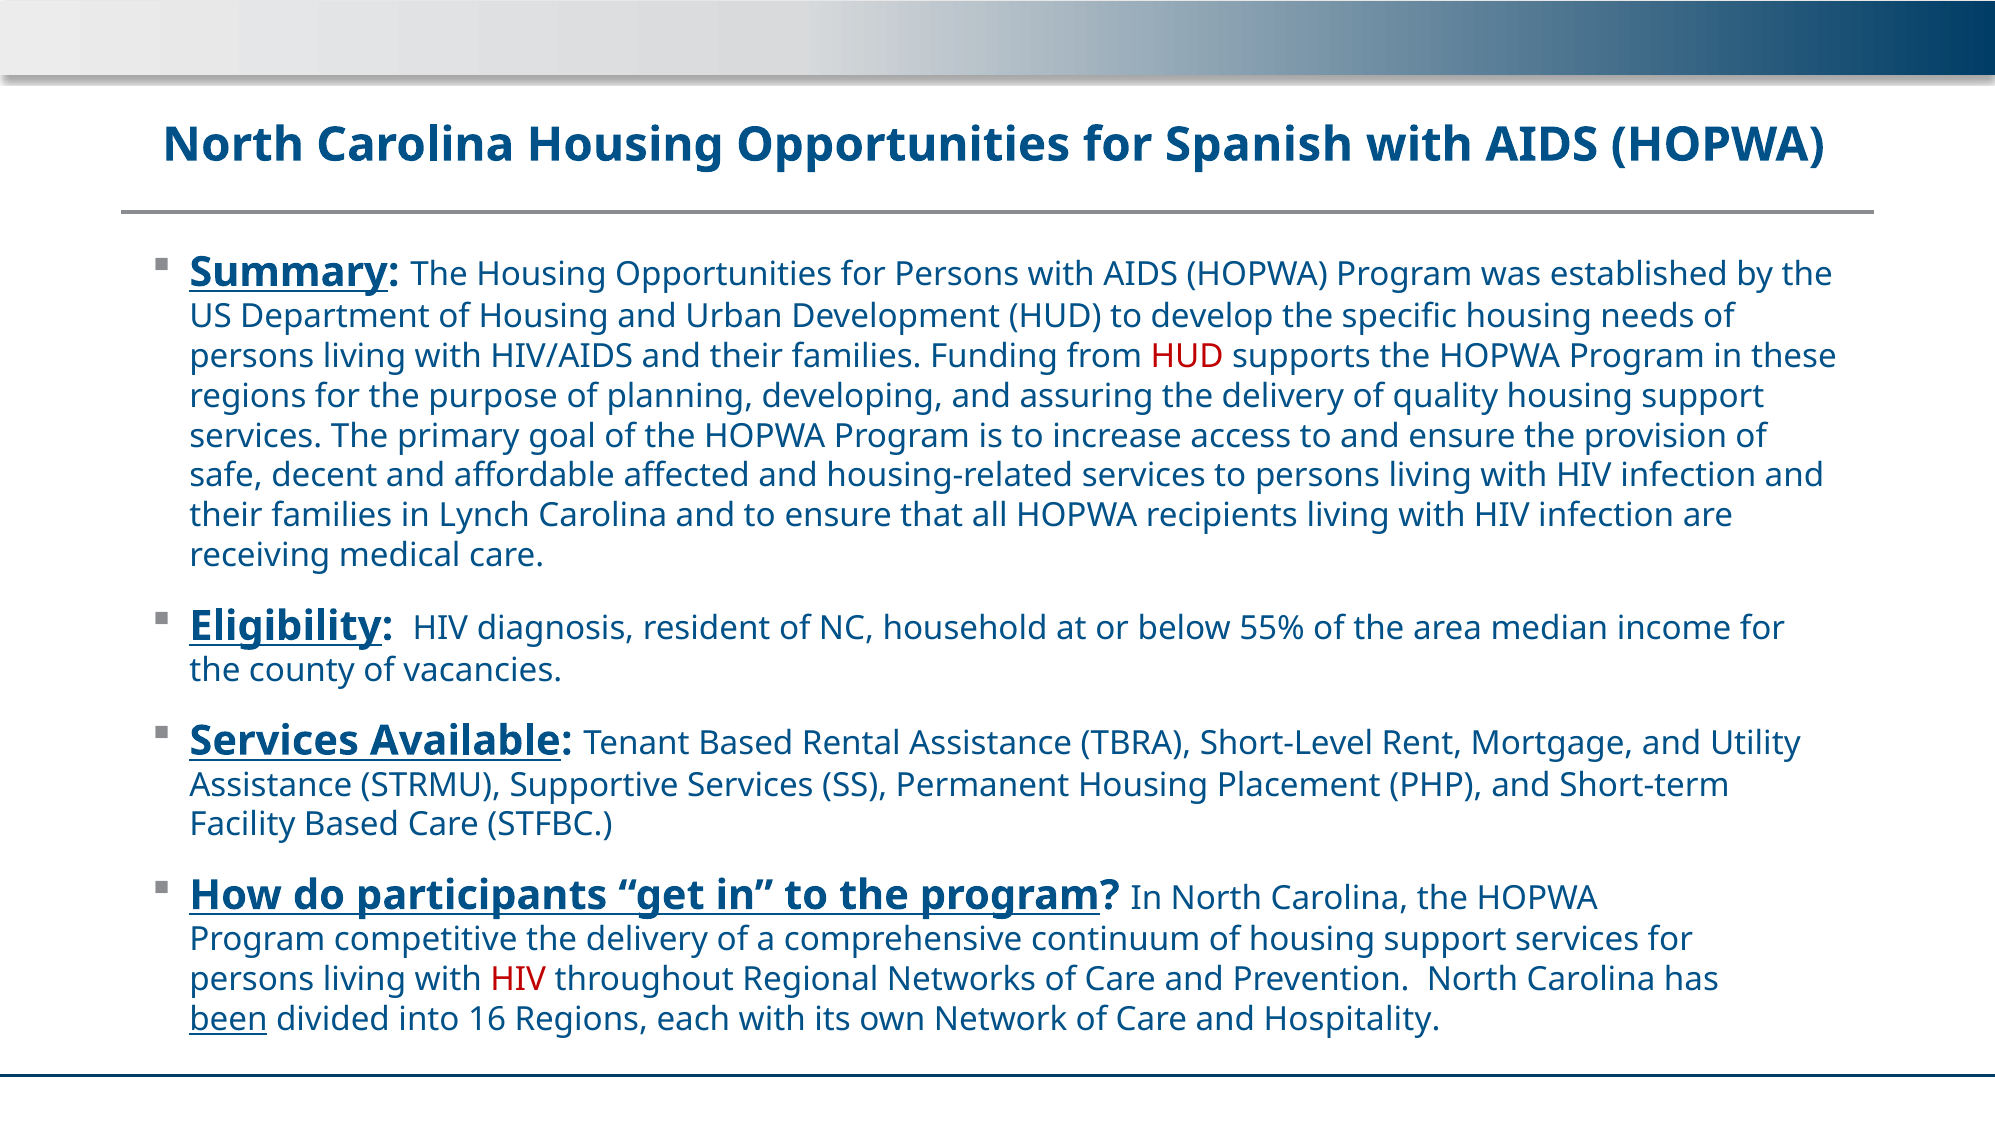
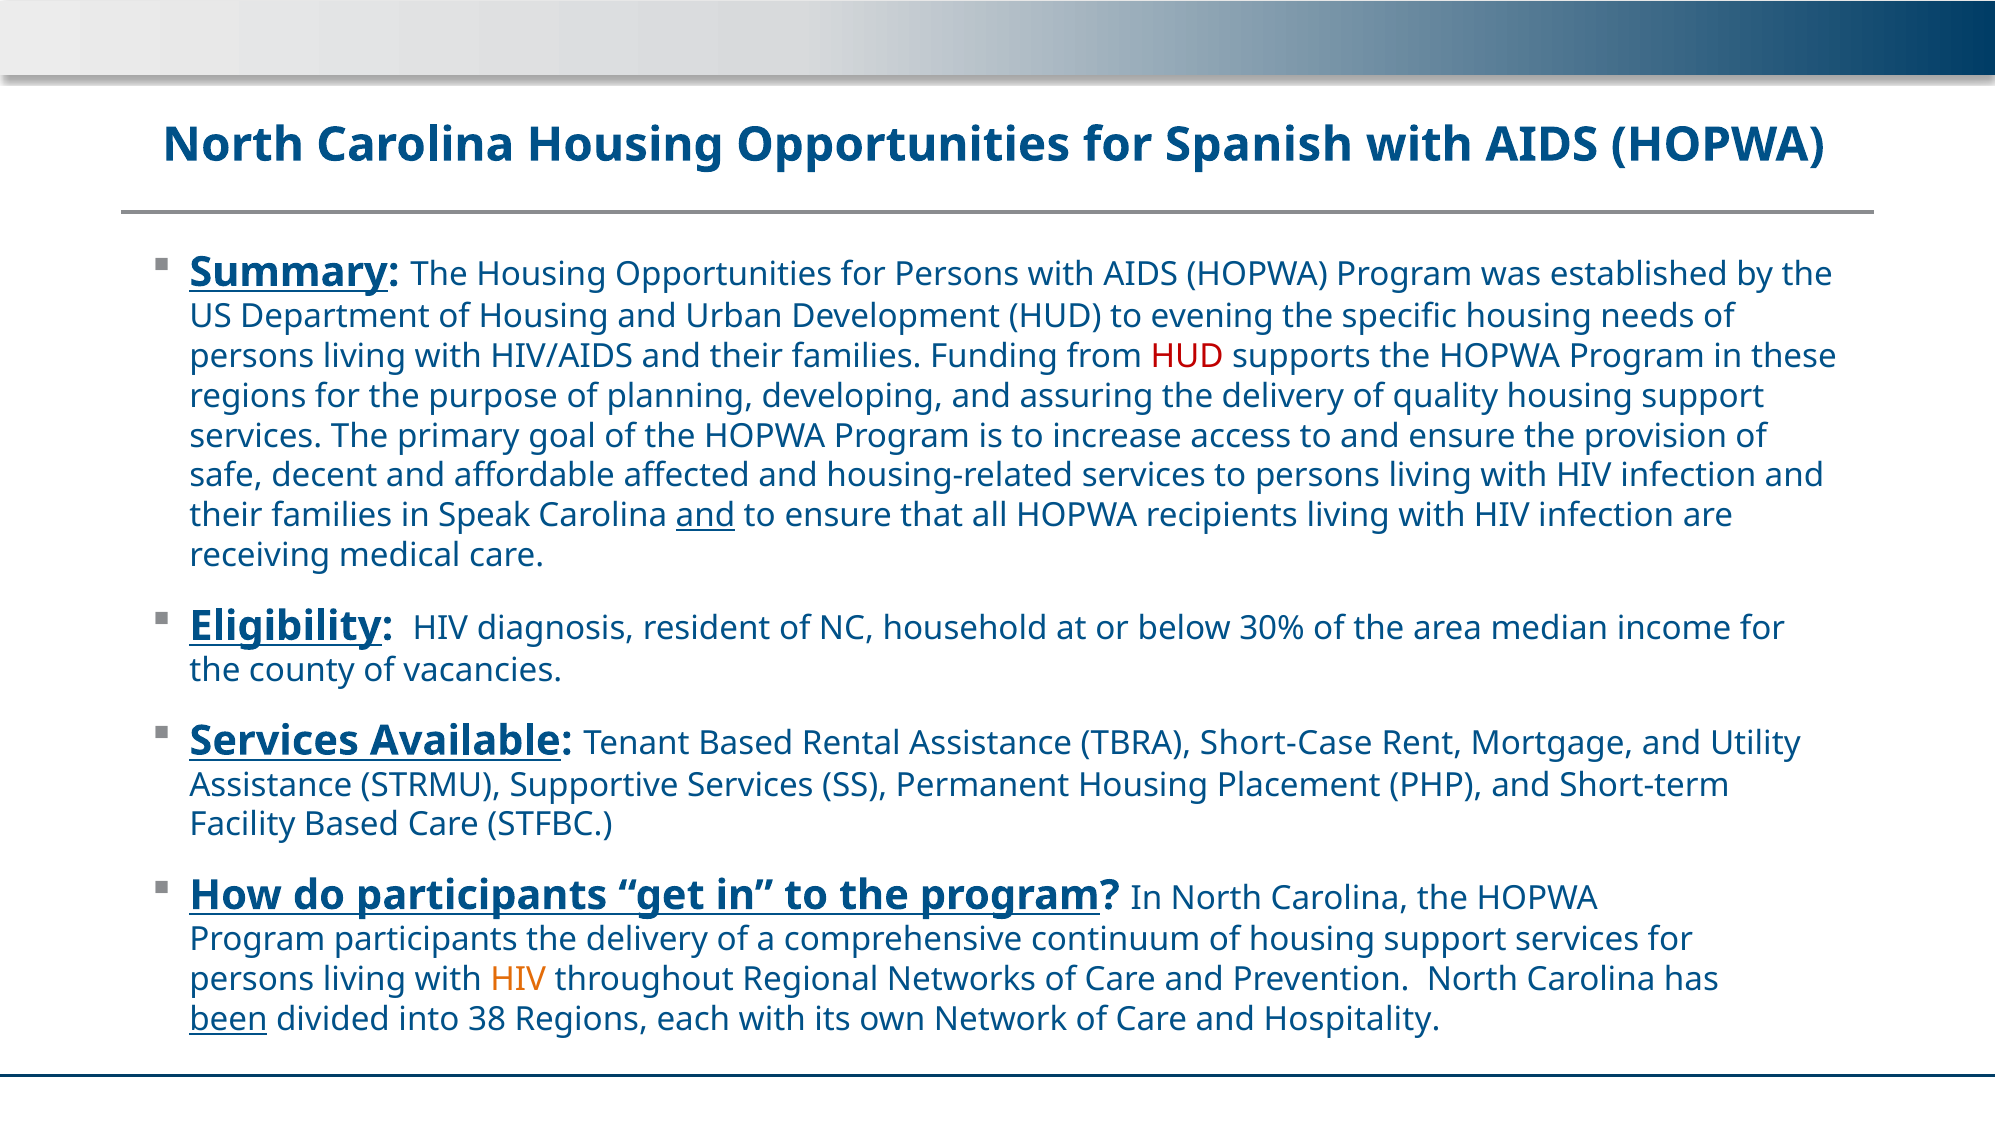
develop: develop -> evening
Lynch: Lynch -> Speak
and at (705, 516) underline: none -> present
55%: 55% -> 30%
Short-Level: Short-Level -> Short-Case
Program competitive: competitive -> participants
HIV at (518, 980) colour: red -> orange
16: 16 -> 38
